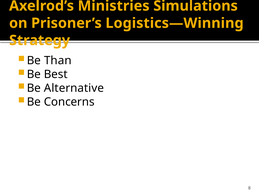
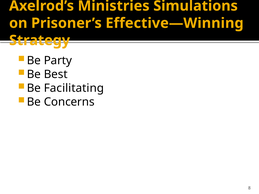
Logistics—Winning: Logistics—Winning -> Effective—Winning
Than: Than -> Party
Alternative: Alternative -> Facilitating
